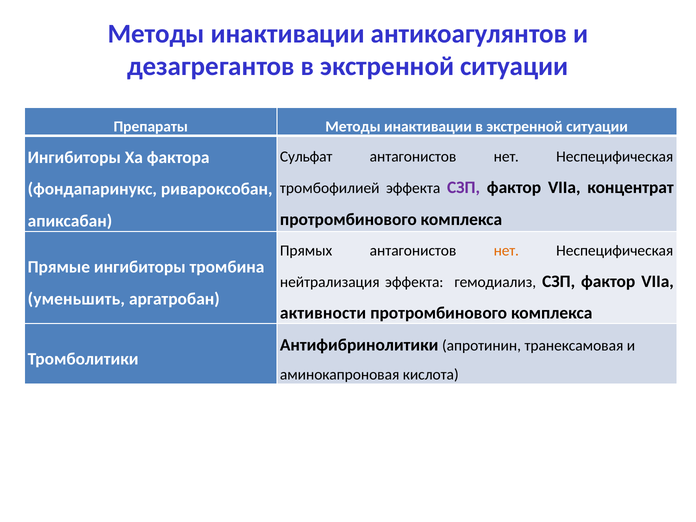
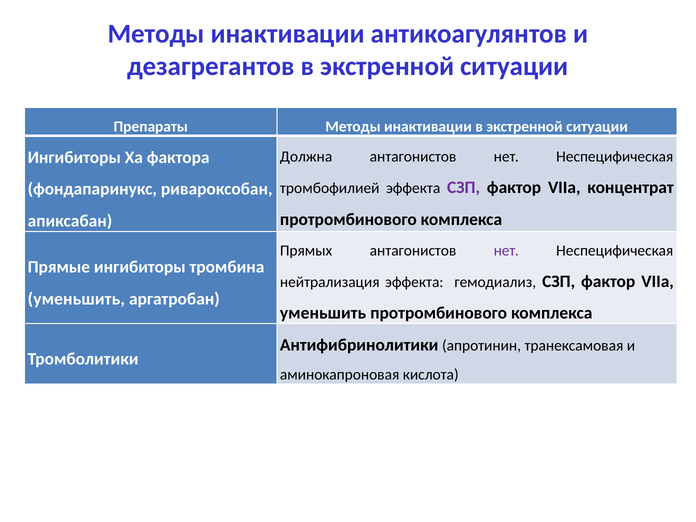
Сульфат: Сульфат -> Должна
нет at (506, 251) colour: orange -> purple
активности at (323, 313): активности -> уменьшить
